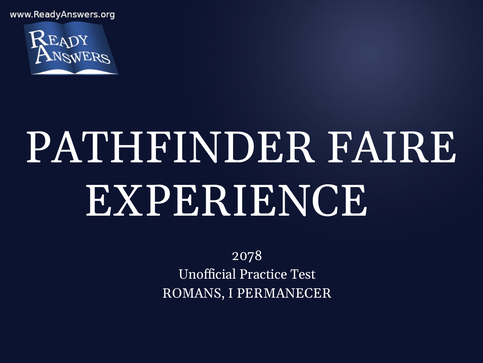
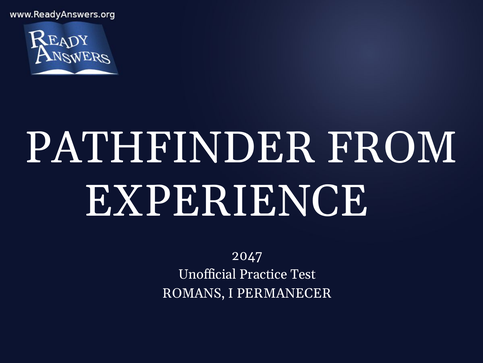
FAIRE: FAIRE -> FROM
2078: 2078 -> 2047
